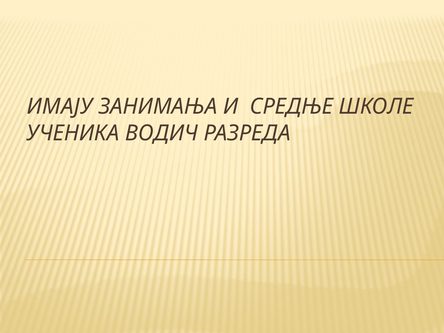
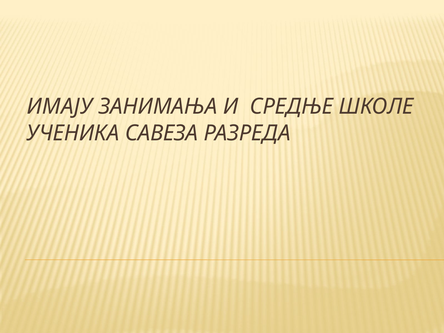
ВОДИЧ: ВОДИЧ -> САВЕЗА
